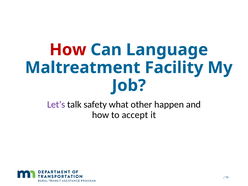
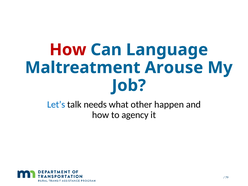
Facility: Facility -> Arouse
Let’s colour: purple -> blue
safety: safety -> needs
accept: accept -> agency
